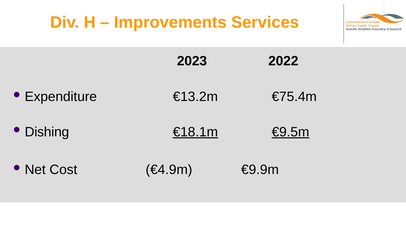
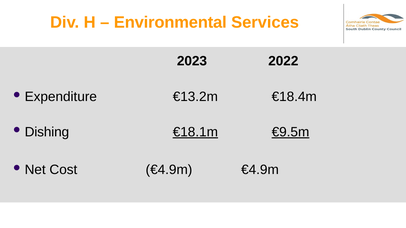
Improvements: Improvements -> Environmental
€75.4m: €75.4m -> €18.4m
€4.9m €9.9m: €9.9m -> €4.9m
